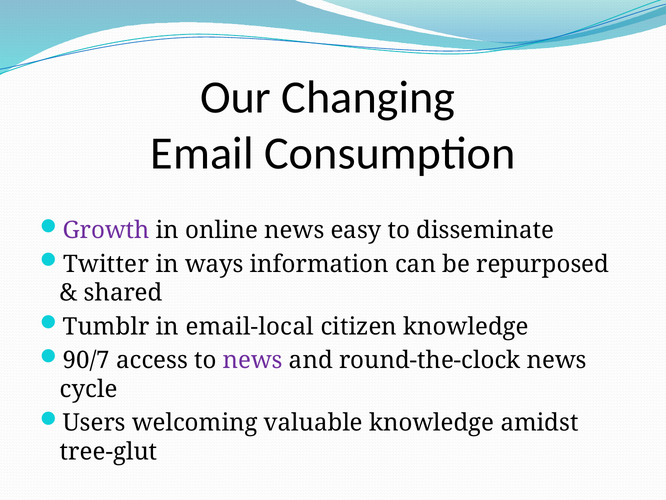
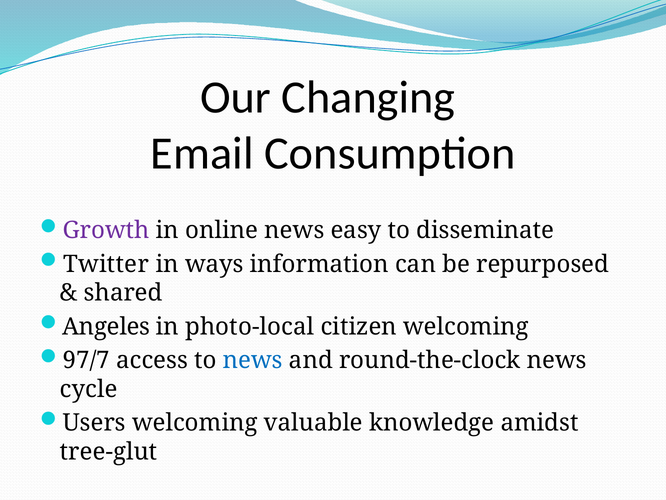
Tumblr: Tumblr -> Angeles
email-local: email-local -> photo-local
citizen knowledge: knowledge -> welcoming
90/7: 90/7 -> 97/7
news at (253, 360) colour: purple -> blue
